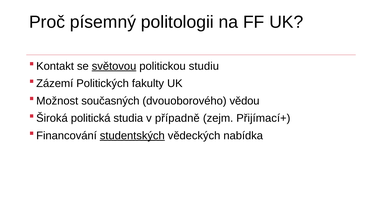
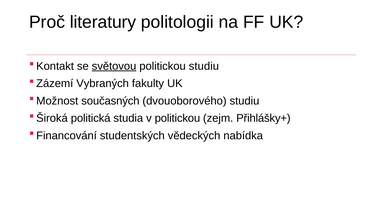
písemný: písemný -> literatury
Politických: Politických -> Vybraných
dvouoborového vědou: vědou -> studiu
v případně: případně -> politickou
Přijímací+: Přijímací+ -> Přihlášky+
studentských underline: present -> none
